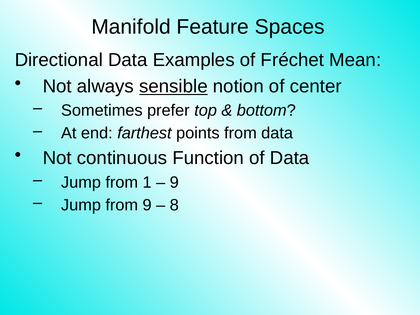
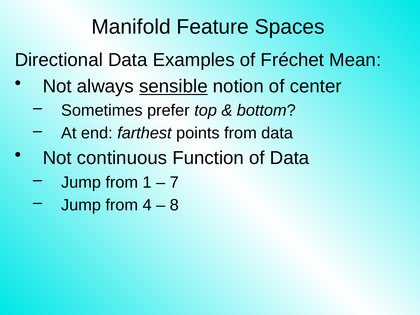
9 at (174, 182): 9 -> 7
from 9: 9 -> 4
